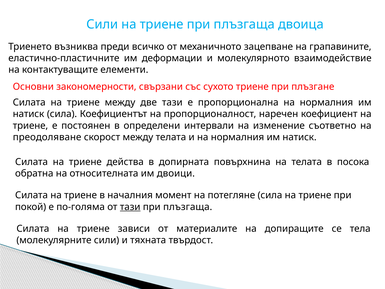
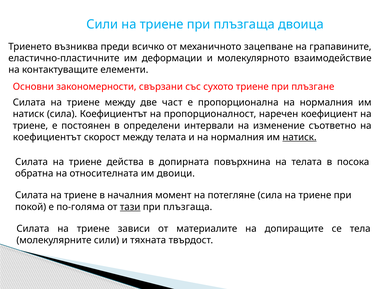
две тази: тази -> част
преодоляване at (47, 137): преодоляване -> коефициентът
натиск at (300, 137) underline: none -> present
